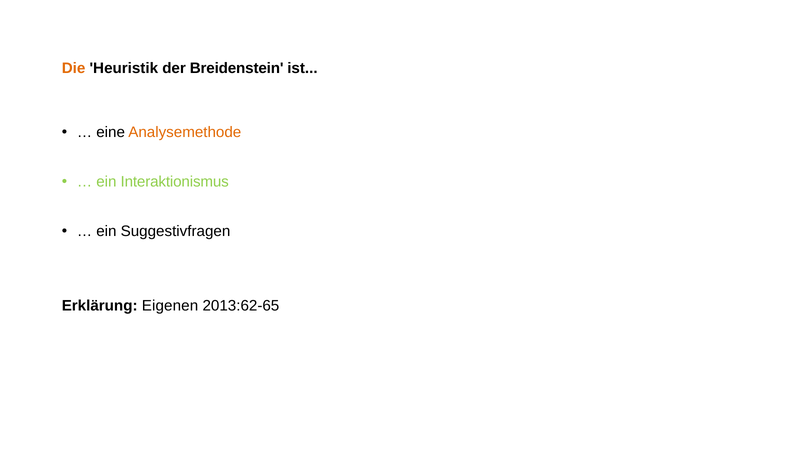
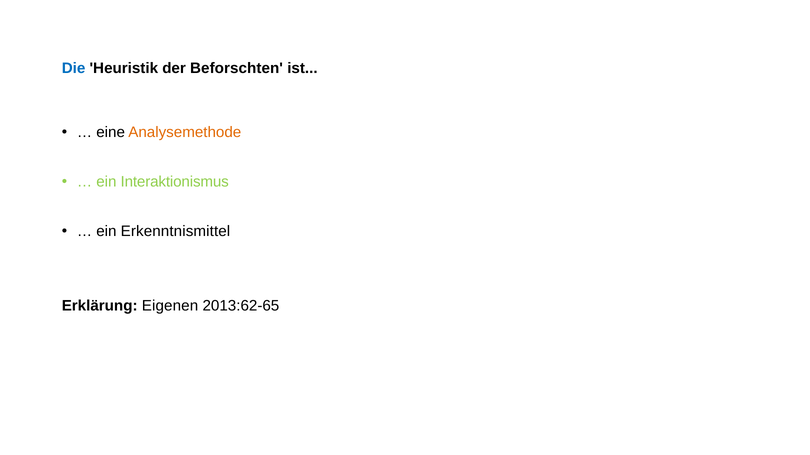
Die colour: orange -> blue
Breidenstein: Breidenstein -> Beforschten
Suggestivfragen: Suggestivfragen -> Erkenntnismittel
